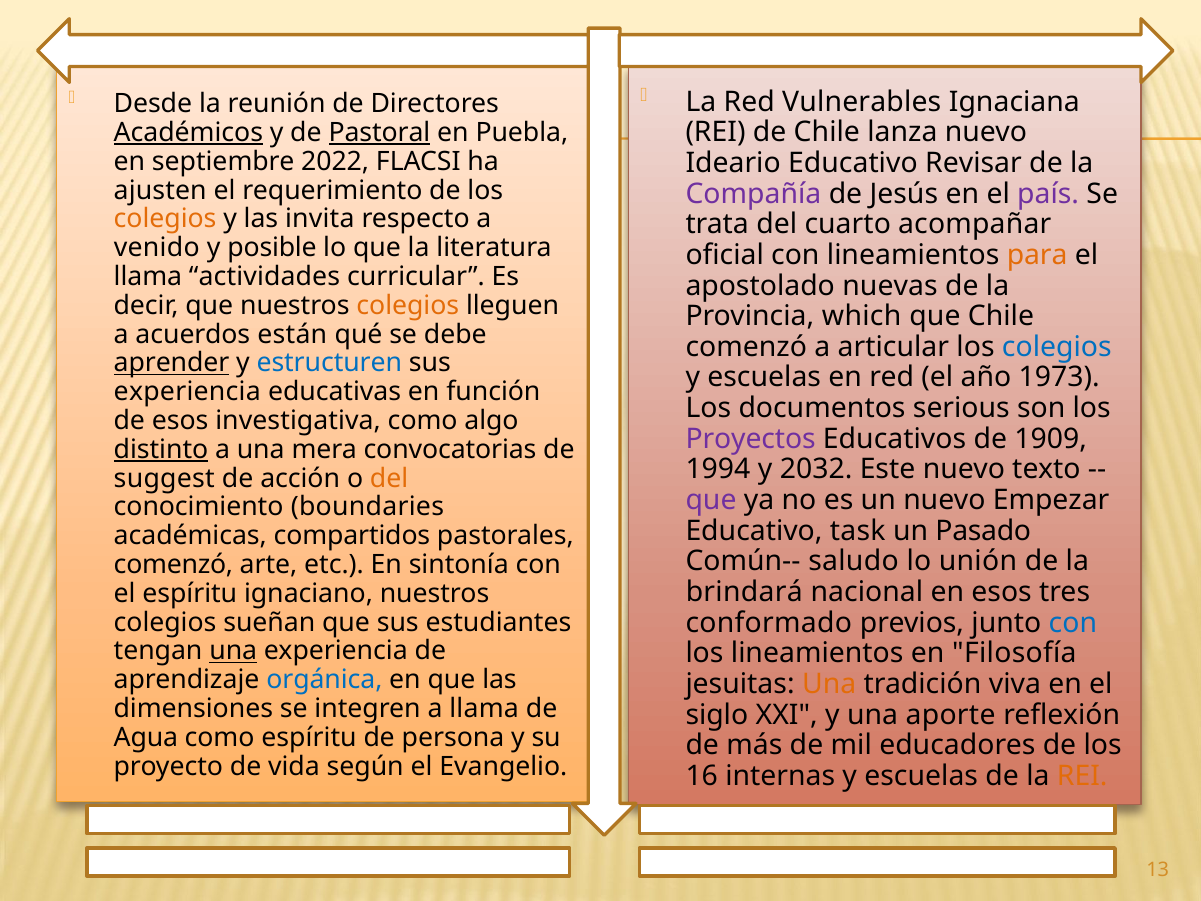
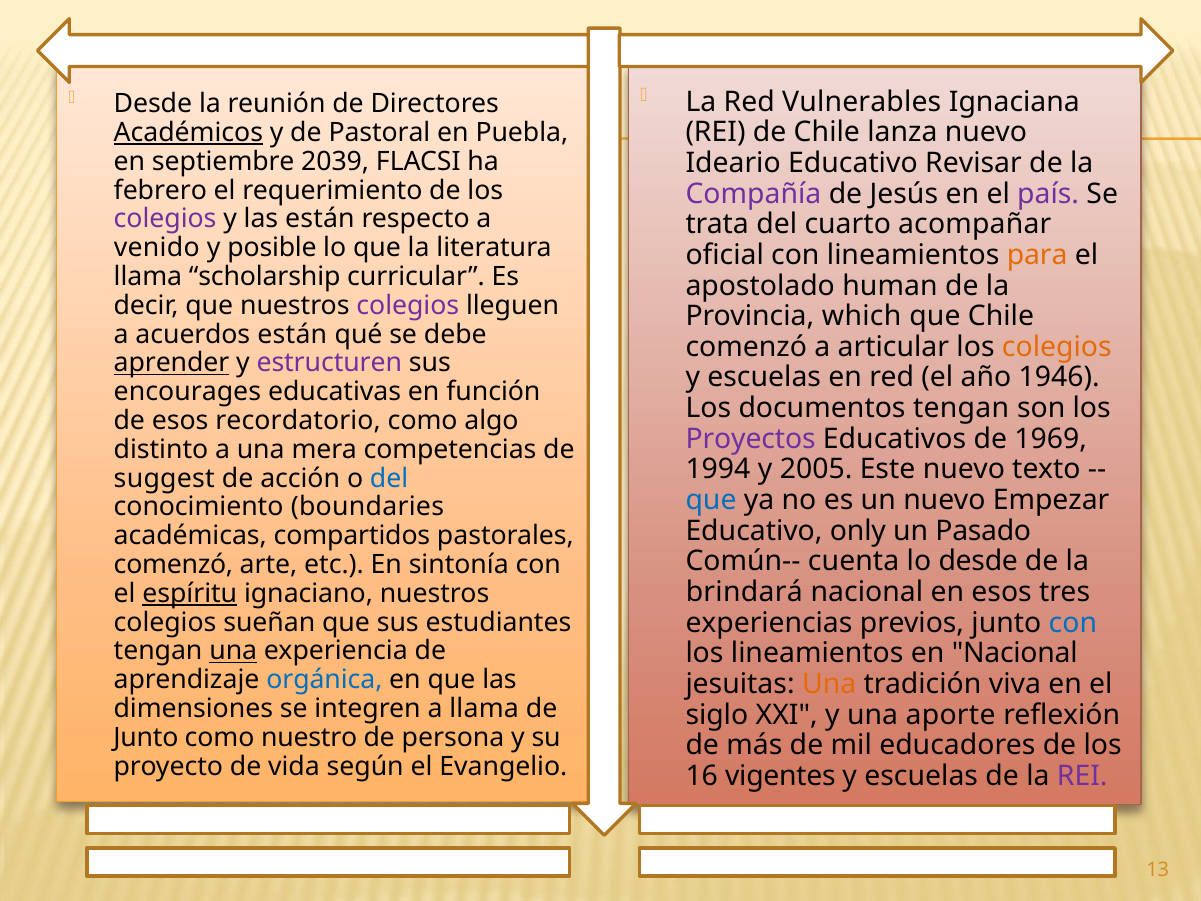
Pastoral underline: present -> none
2022: 2022 -> 2039
ajusten: ajusten -> febrero
colegios at (165, 219) colour: orange -> purple
las invita: invita -> están
actividades: actividades -> scholarship
nuevas: nuevas -> human
colegios at (408, 305) colour: orange -> purple
colegios at (1057, 347) colour: blue -> orange
estructuren colour: blue -> purple
1973: 1973 -> 1946
experiencia at (187, 392): experiencia -> encourages
documentos serious: serious -> tengan
investigativa: investigativa -> recordatorio
1909: 1909 -> 1969
distinto underline: present -> none
convocatorias: convocatorias -> competencias
2032: 2032 -> 2005
del at (389, 478) colour: orange -> blue
que at (711, 500) colour: purple -> blue
task: task -> only
saludo: saludo -> cuenta
lo unión: unión -> desde
espíritu at (190, 593) underline: none -> present
conformado: conformado -> experiencias
en Filosofía: Filosofía -> Nacional
Agua at (146, 737): Agua -> Junto
como espíritu: espíritu -> nuestro
internas: internas -> vigentes
REI at (1082, 776) colour: orange -> purple
